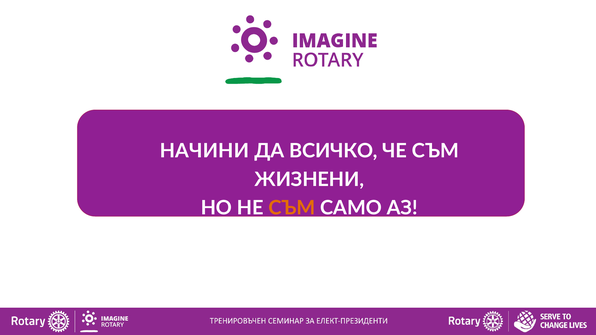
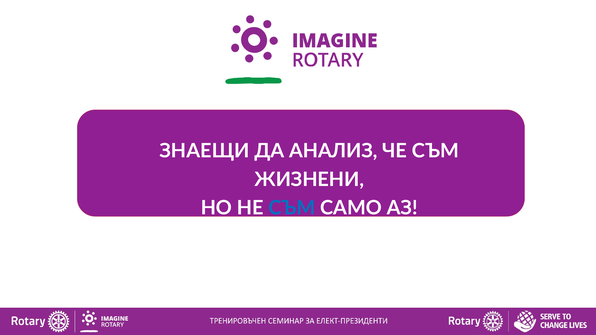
НАЧИНИ: НАЧИНИ -> ЗНАЕЩИ
ВСИЧКО: ВСИЧКО -> АНАЛИЗ
СЪМ at (292, 208) colour: orange -> blue
